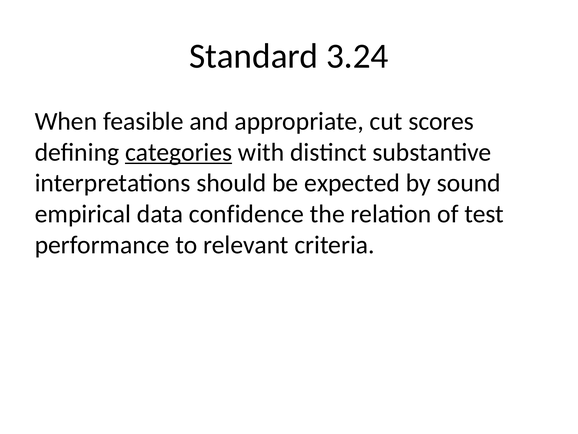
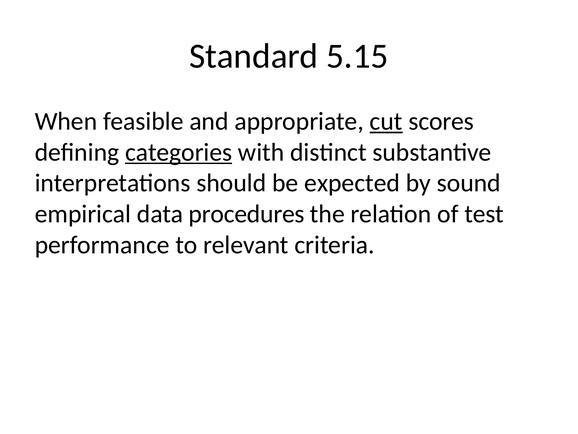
3.24: 3.24 -> 5.15
cut underline: none -> present
confidence: confidence -> procedures
